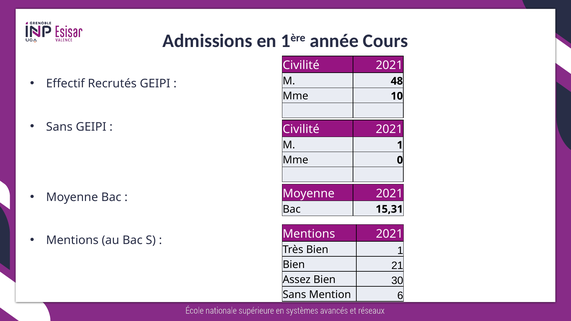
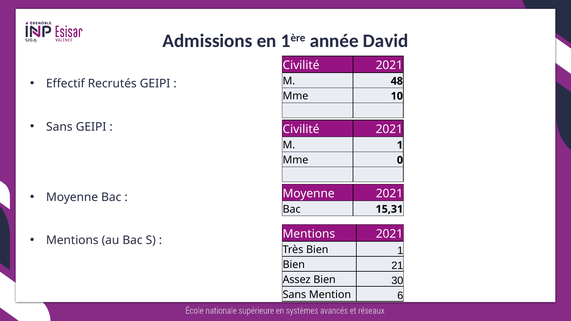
Cours: Cours -> David
